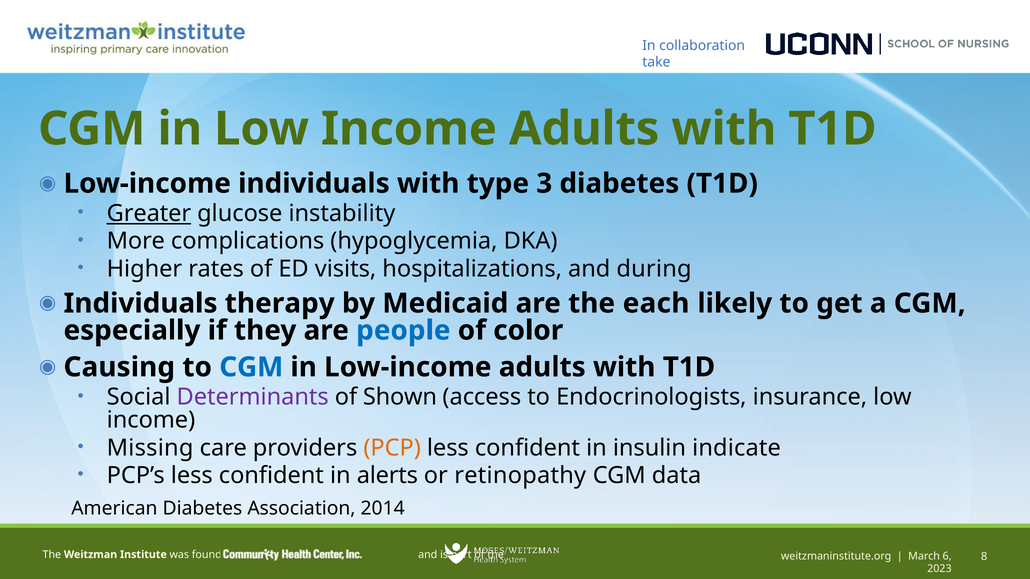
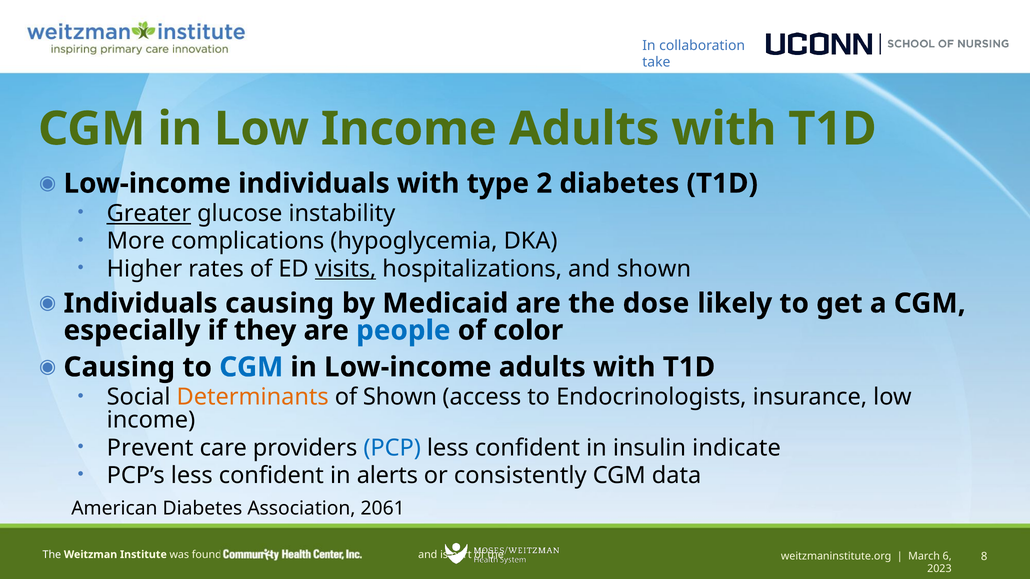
3: 3 -> 2
visits underline: none -> present
and during: during -> shown
Individuals therapy: therapy -> causing
each: each -> dose
Determinants colour: purple -> orange
Missing: Missing -> Prevent
PCP colour: orange -> blue
retinopathy: retinopathy -> consistently
2014: 2014 -> 2061
